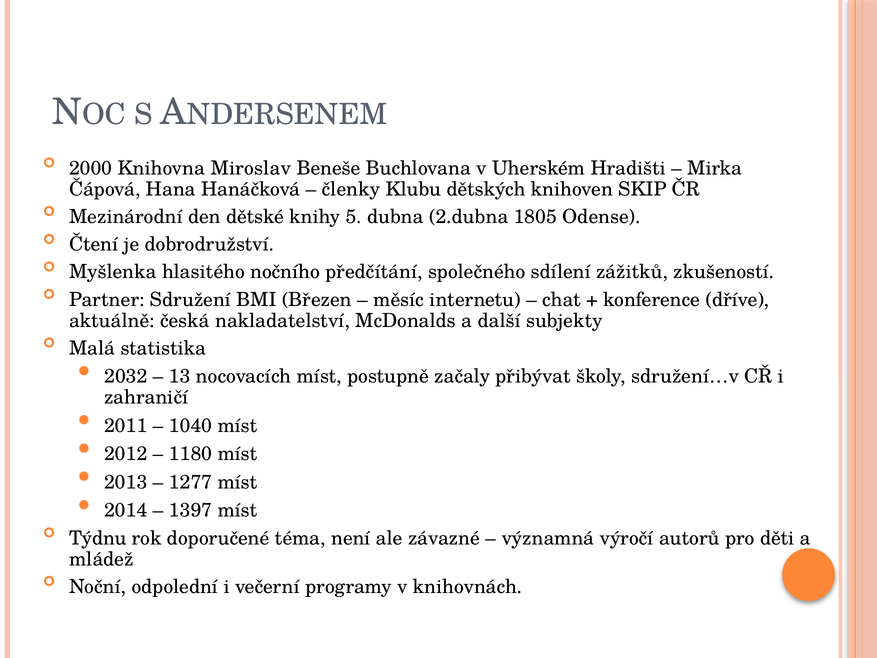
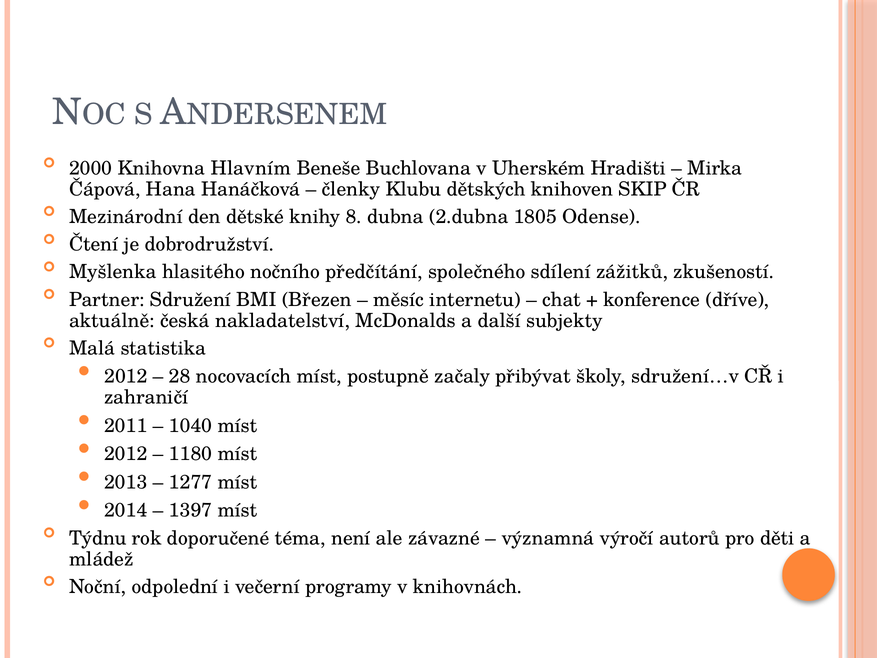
Miroslav: Miroslav -> Hlavním
5: 5 -> 8
2032 at (126, 376): 2032 -> 2012
13: 13 -> 28
